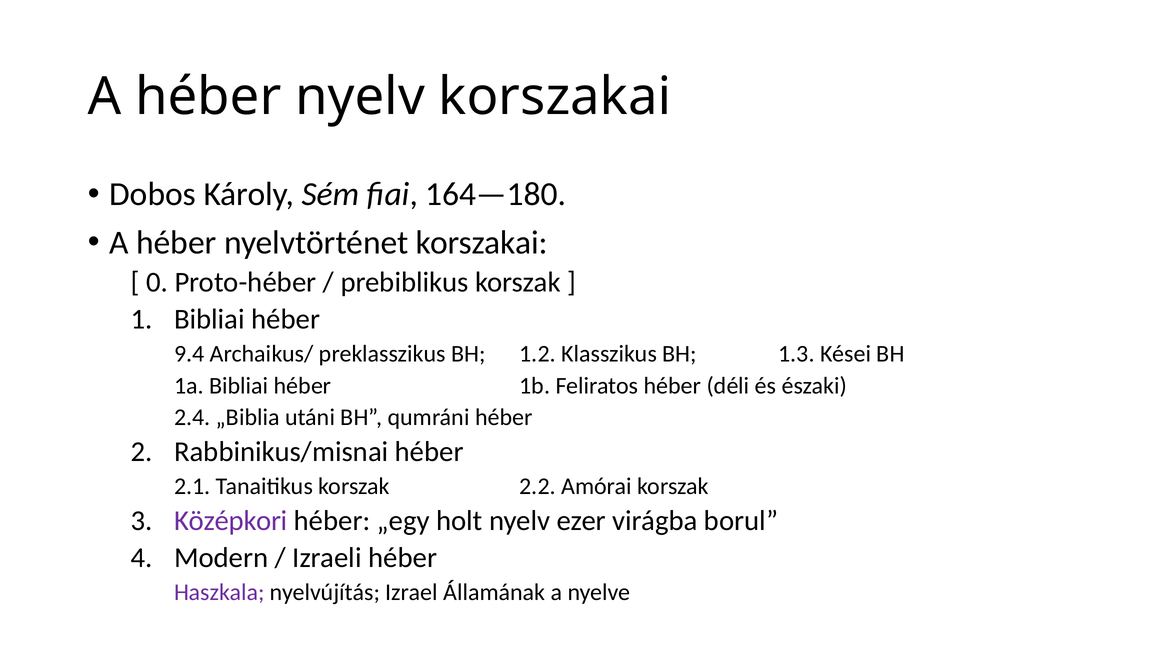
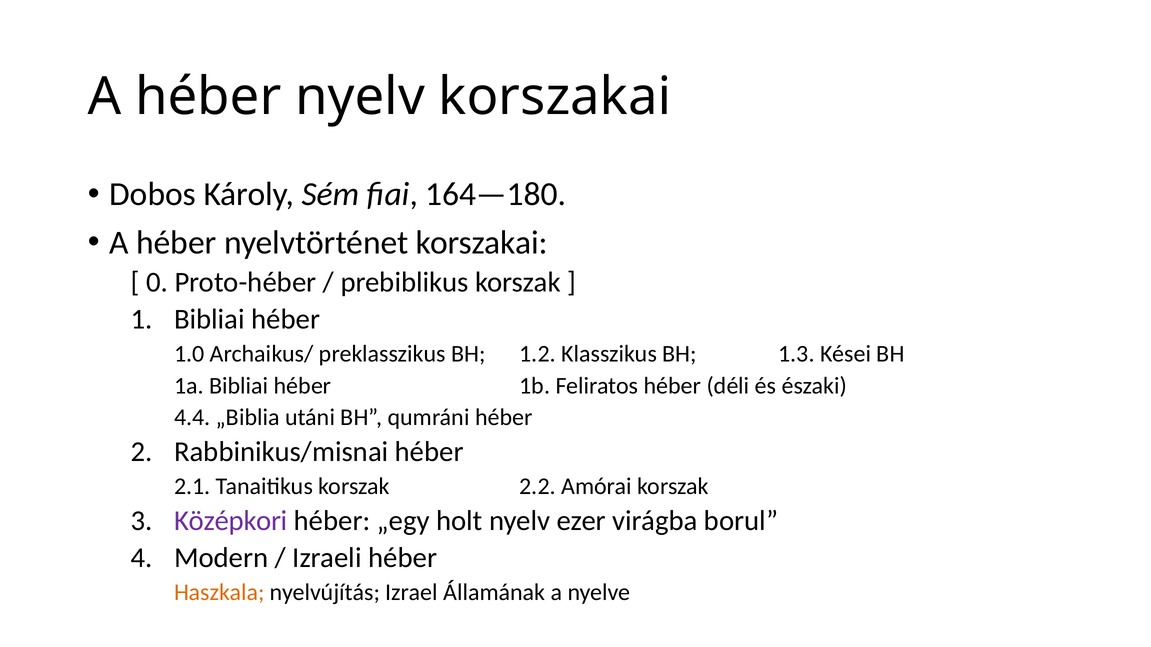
9.4: 9.4 -> 1.0
2.4: 2.4 -> 4.4
Haszkala colour: purple -> orange
